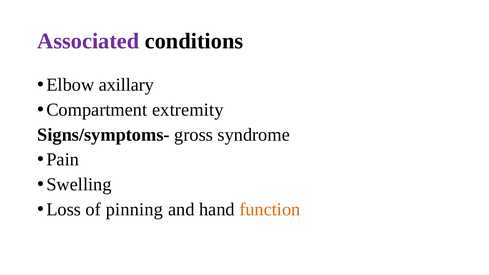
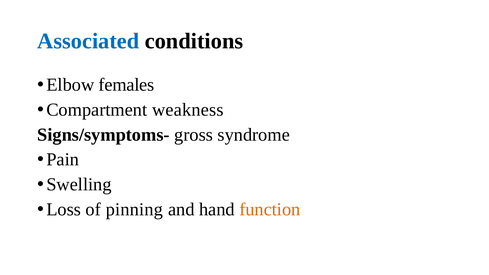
Associated colour: purple -> blue
axillary: axillary -> females
extremity: extremity -> weakness
